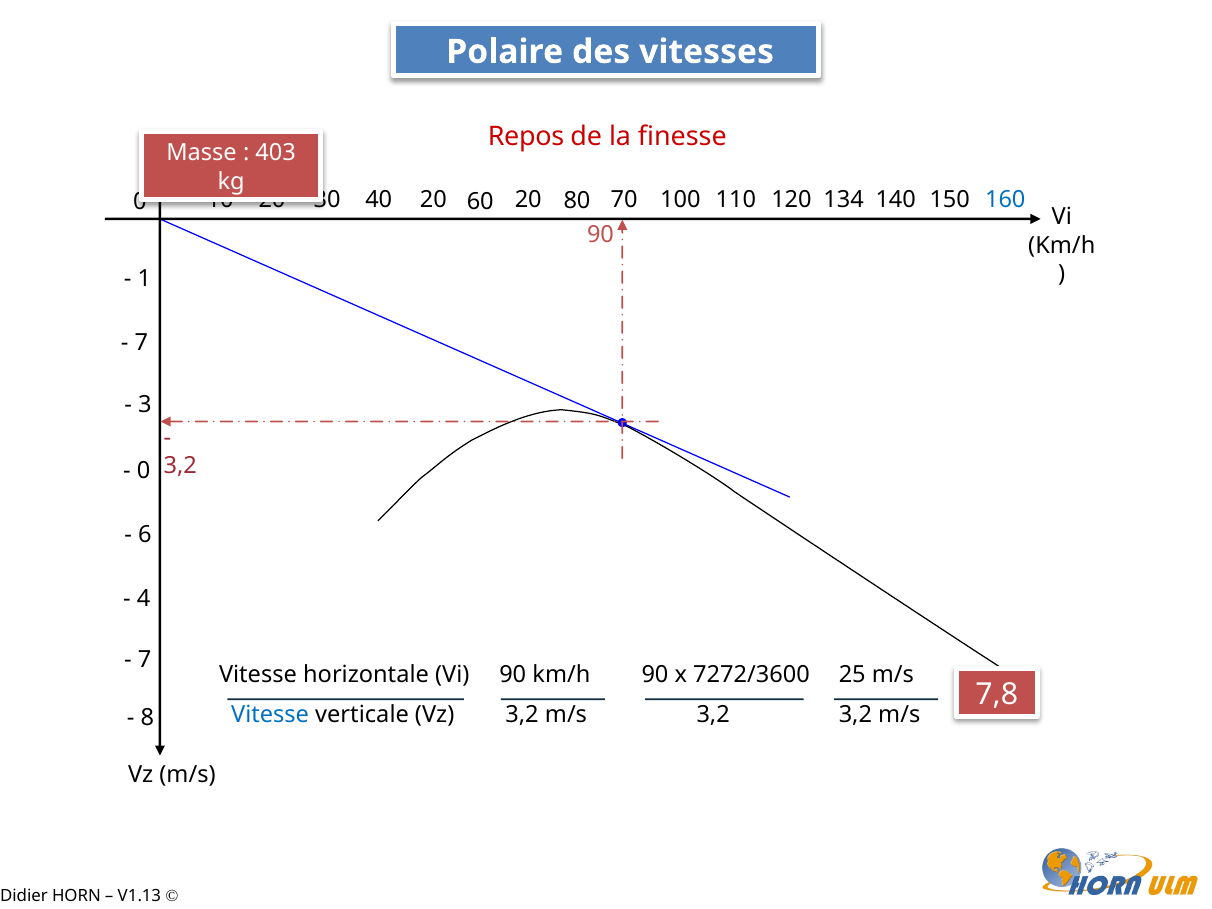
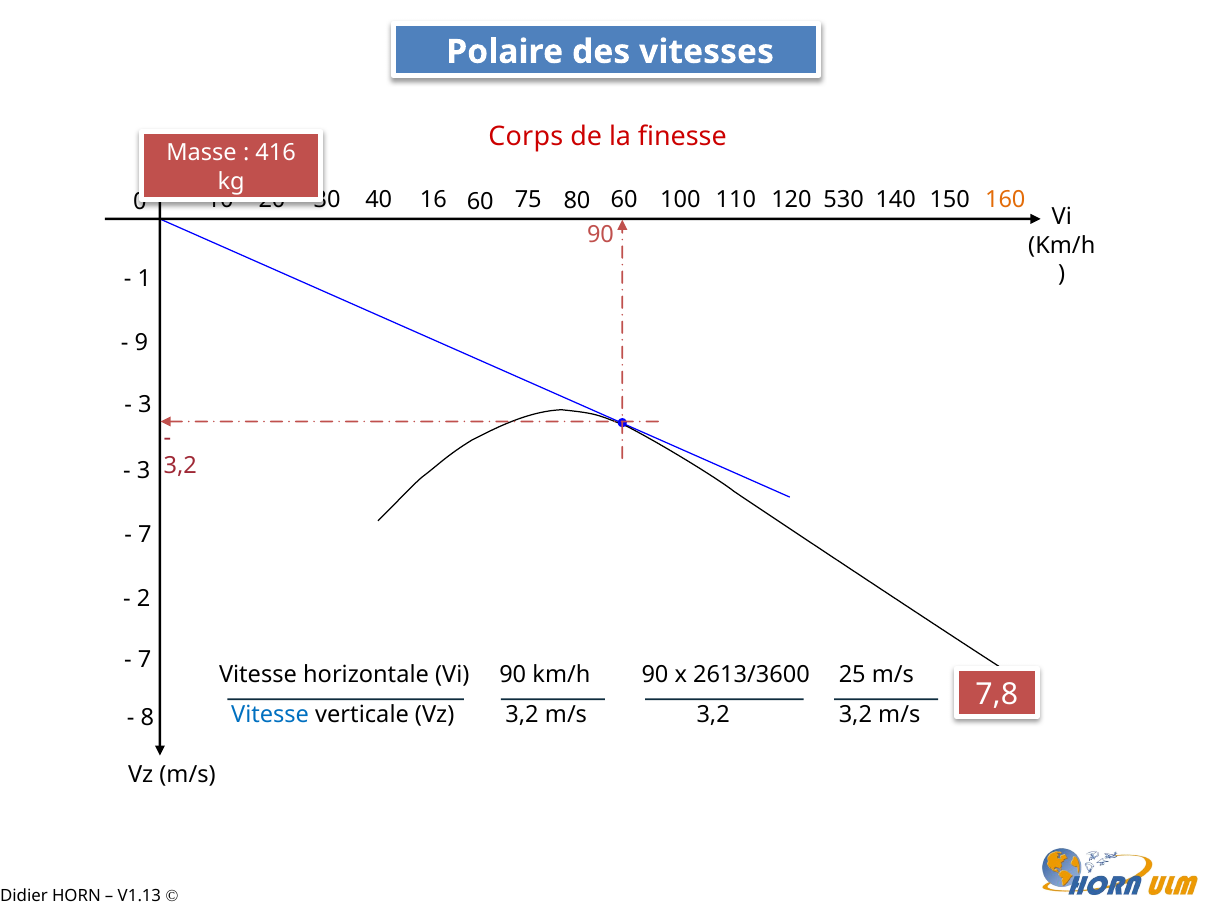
Repos: Repos -> Corps
403: 403 -> 416
160 colour: blue -> orange
40 20: 20 -> 16
60 20: 20 -> 75
80 70: 70 -> 60
134: 134 -> 530
7 at (141, 343): 7 -> 9
0 at (144, 471): 0 -> 3
6 at (145, 535): 6 -> 7
4: 4 -> 2
7272/3600: 7272/3600 -> 2613/3600
